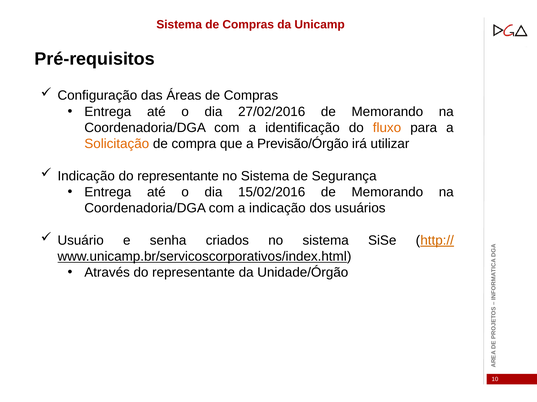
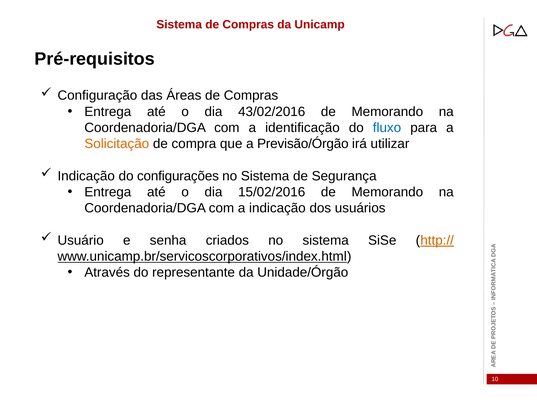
27/02/2016: 27/02/2016 -> 43/02/2016
fluxo colour: orange -> blue
Indicação do representante: representante -> configurações
